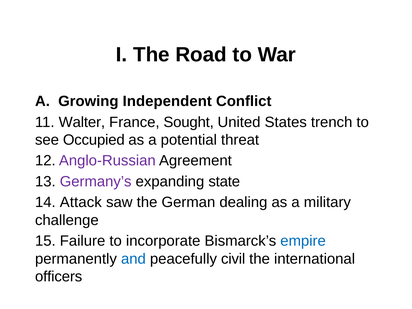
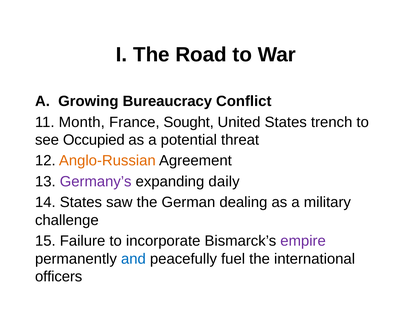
Independent: Independent -> Bureaucracy
Walter: Walter -> Month
Anglo-Russian colour: purple -> orange
state: state -> daily
14 Attack: Attack -> States
empire colour: blue -> purple
civil: civil -> fuel
